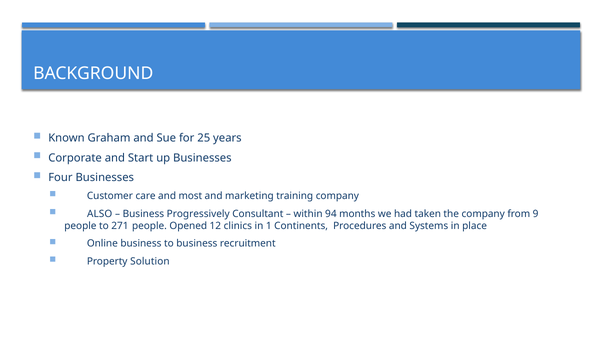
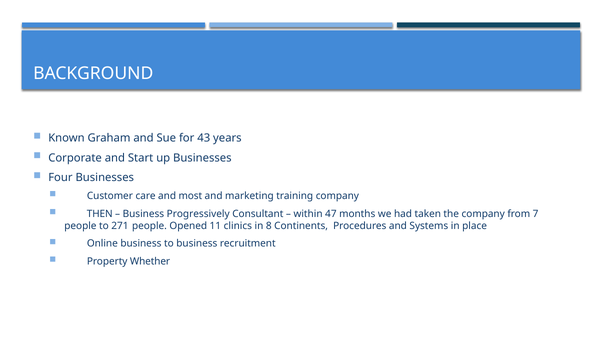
25: 25 -> 43
ALSO: ALSO -> THEN
94: 94 -> 47
9: 9 -> 7
12: 12 -> 11
1: 1 -> 8
Solution: Solution -> Whether
